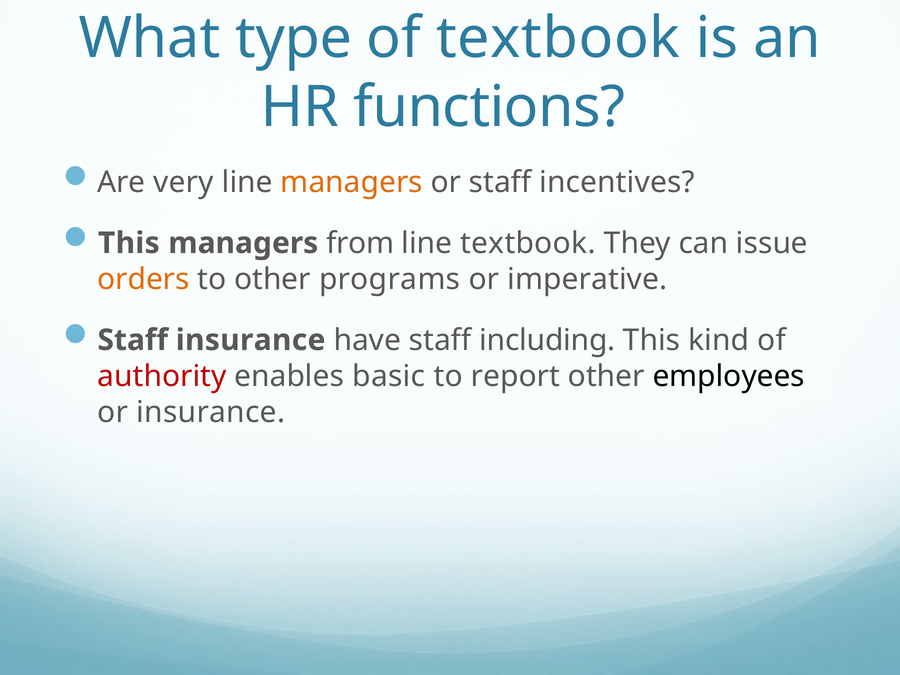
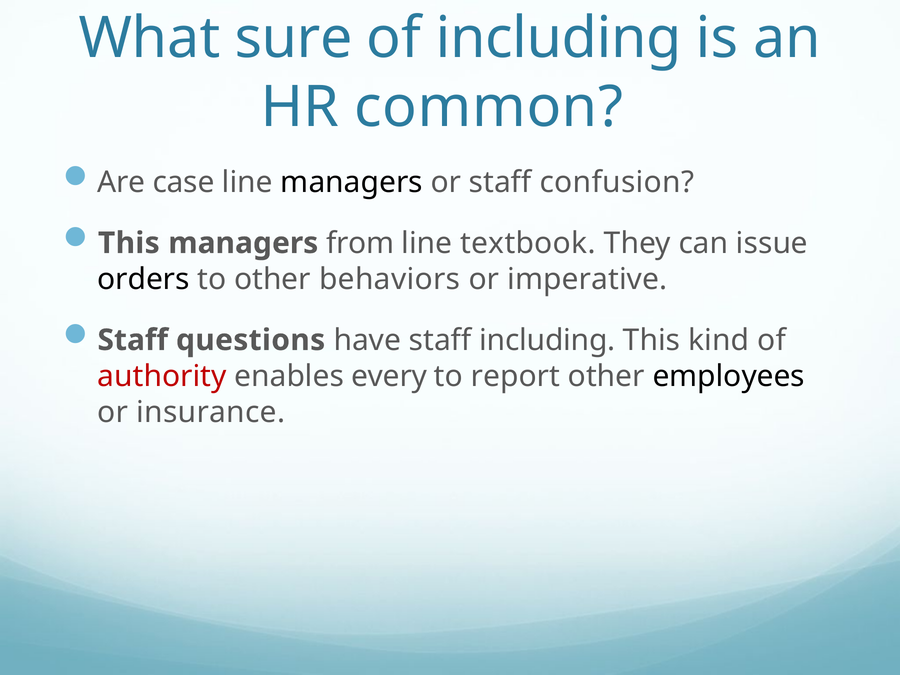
type: type -> sure
of textbook: textbook -> including
functions: functions -> common
very: very -> case
managers at (352, 182) colour: orange -> black
incentives: incentives -> confusion
orders colour: orange -> black
programs: programs -> behaviors
Staff insurance: insurance -> questions
basic: basic -> every
